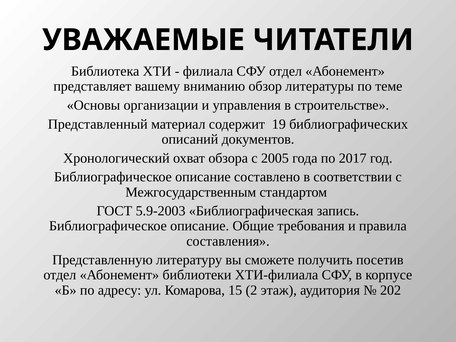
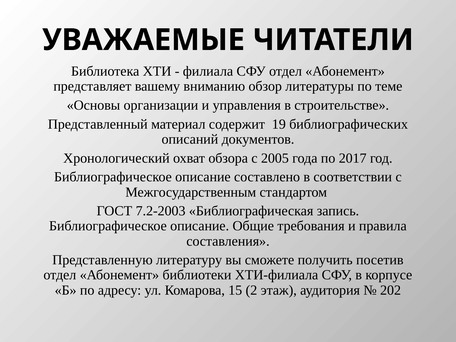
5.9-2003: 5.9-2003 -> 7.2-2003
